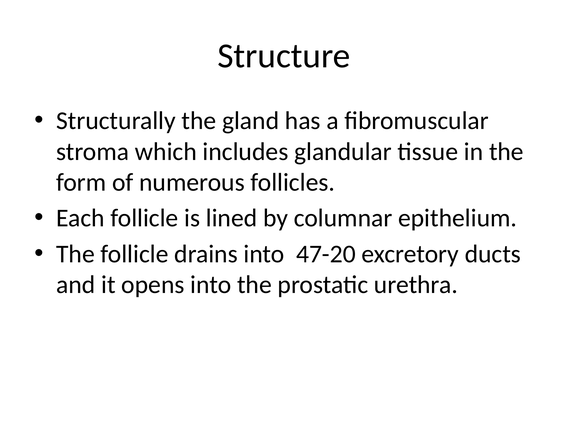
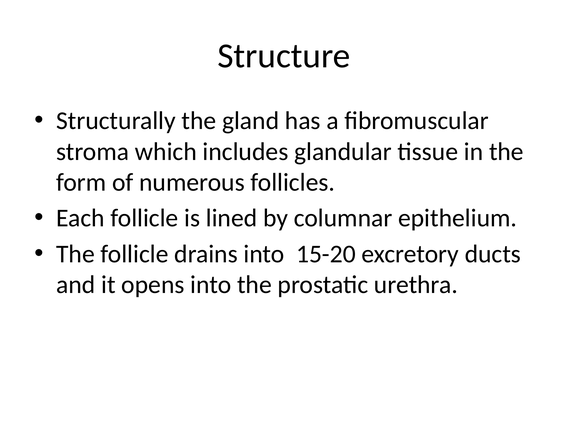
47-20: 47-20 -> 15-20
